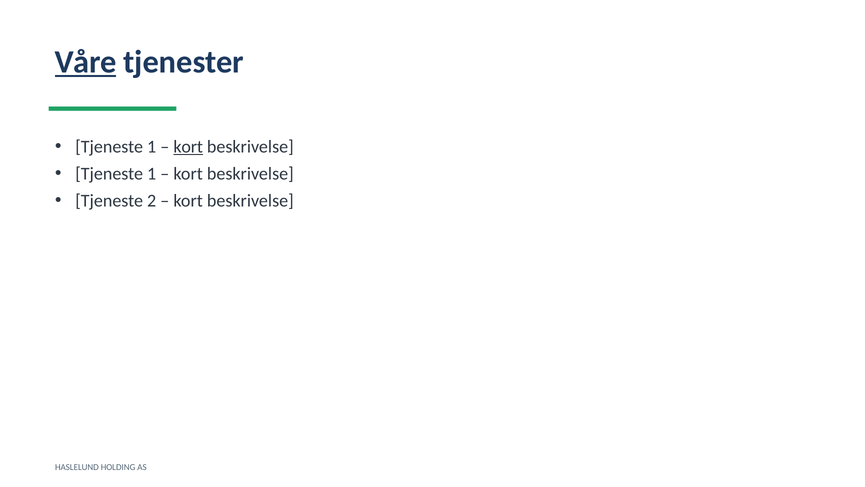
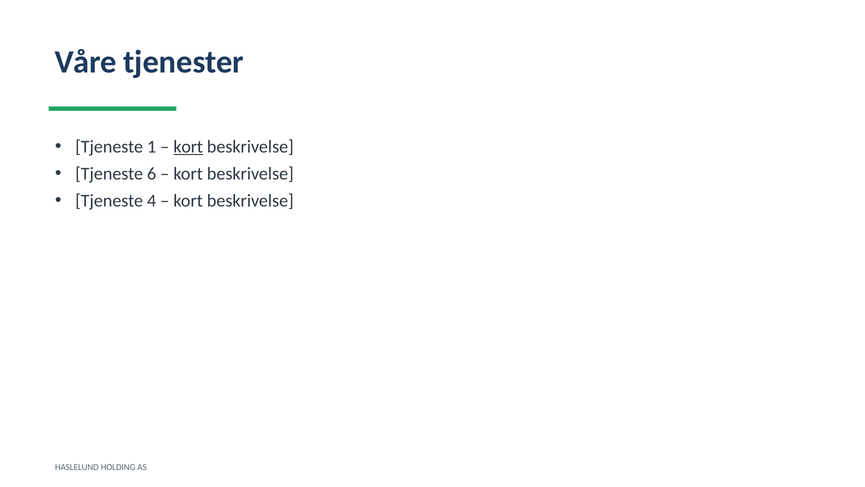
Våre underline: present -> none
1 at (152, 174): 1 -> 6
2: 2 -> 4
